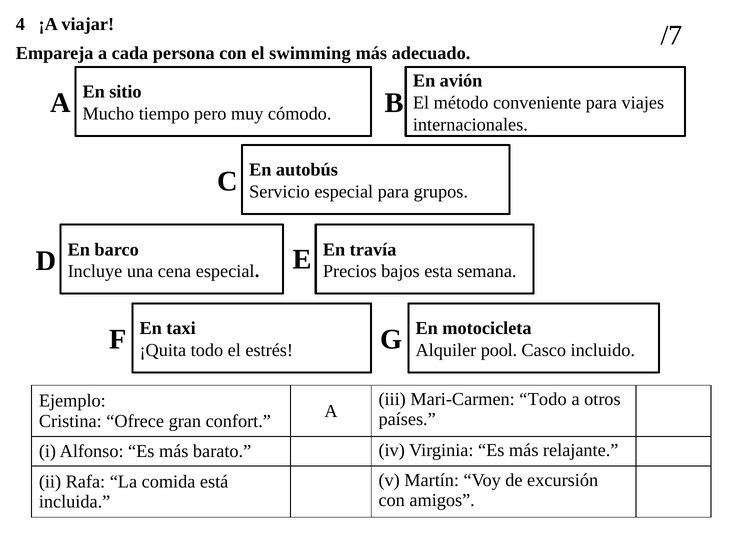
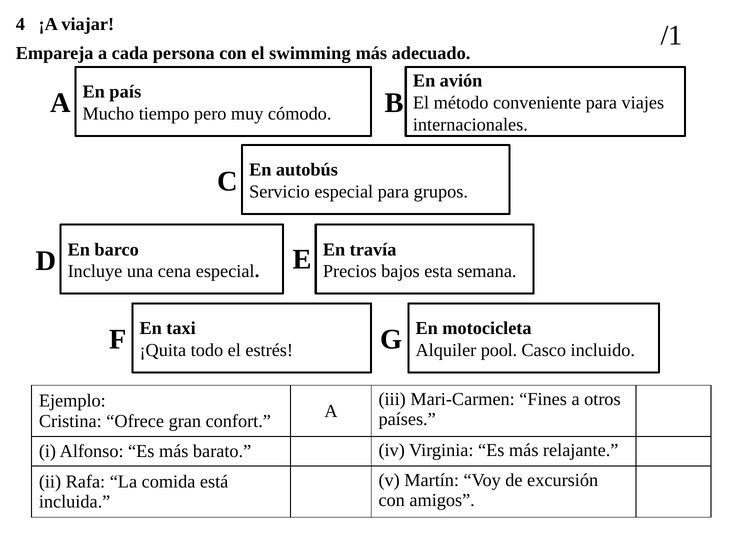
/7: /7 -> /1
sitio: sitio -> país
Mari-Carmen Todo: Todo -> Fines
